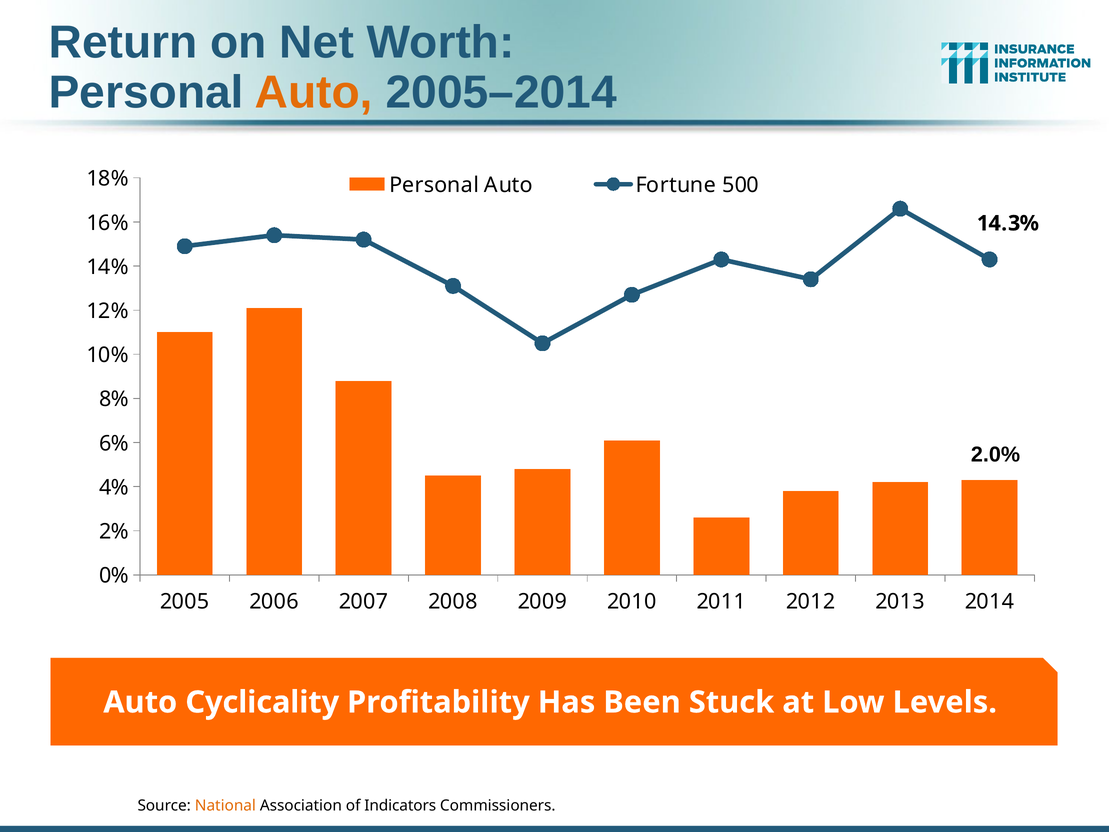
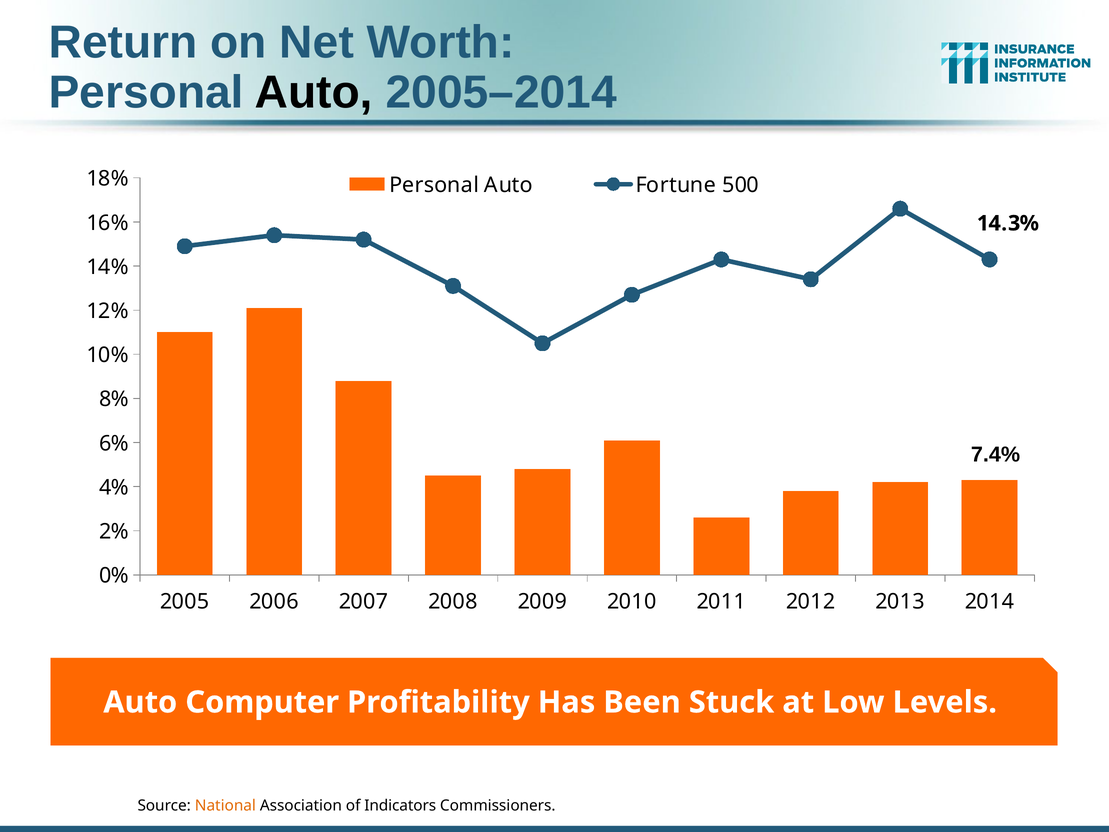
Auto at (314, 92) colour: orange -> black
2.0%: 2.0% -> 7.4%
Cyclicality: Cyclicality -> Computer
